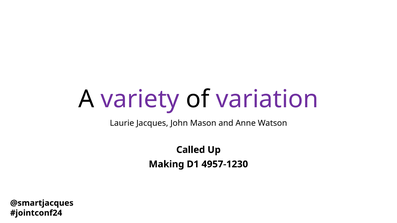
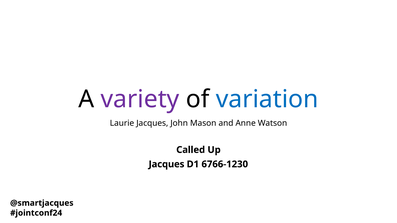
variation colour: purple -> blue
Making at (166, 164): Making -> Jacques
4957-1230: 4957-1230 -> 6766-1230
